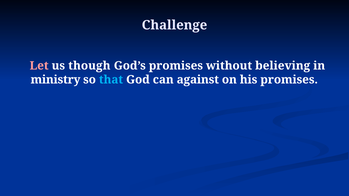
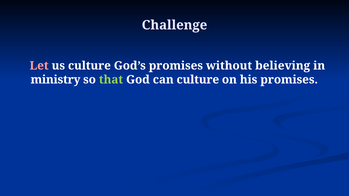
us though: though -> culture
that colour: light blue -> light green
can against: against -> culture
